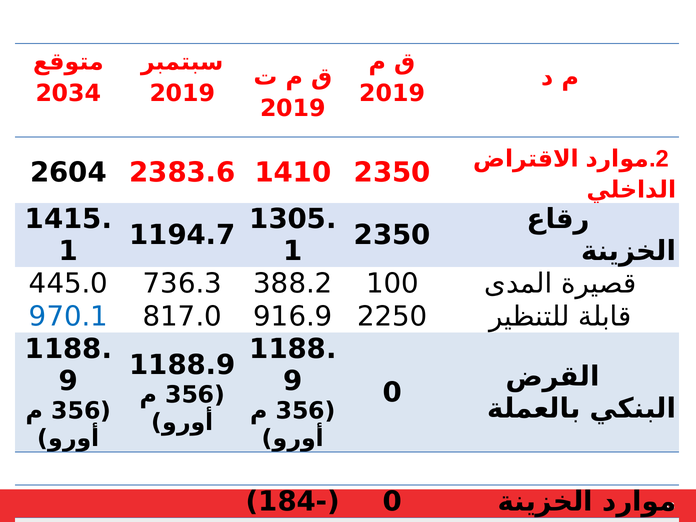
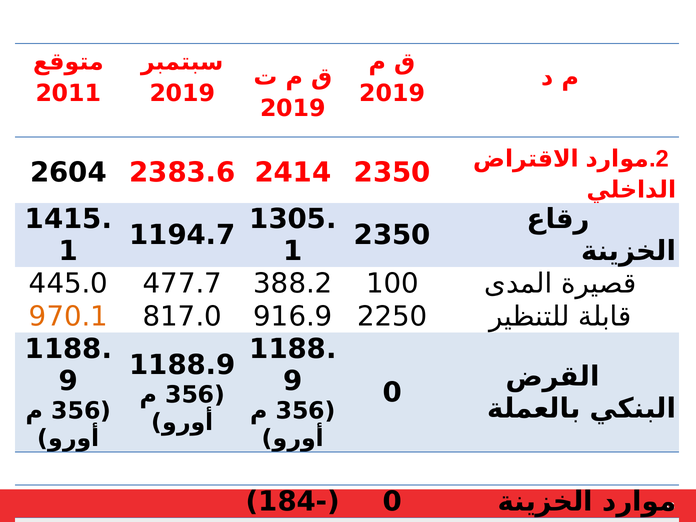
2034: 2034 -> 2011
1410: 1410 -> 2414
736.3: 736.3 -> 477.7
970.1 colour: blue -> orange
